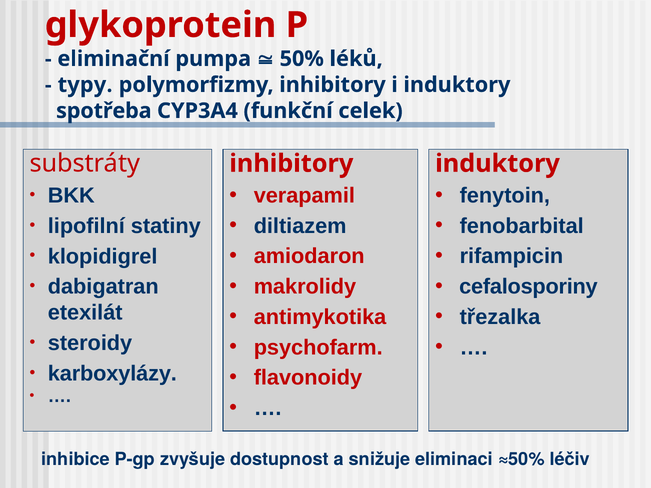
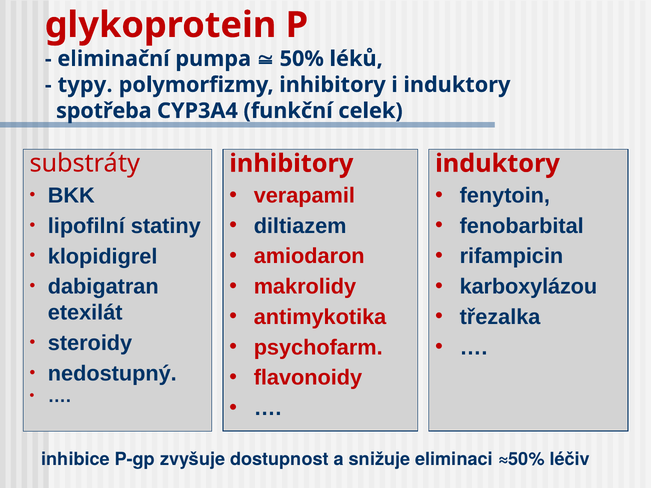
cefalosporiny: cefalosporiny -> karboxylázou
karboxylázy: karboxylázy -> nedostupný
